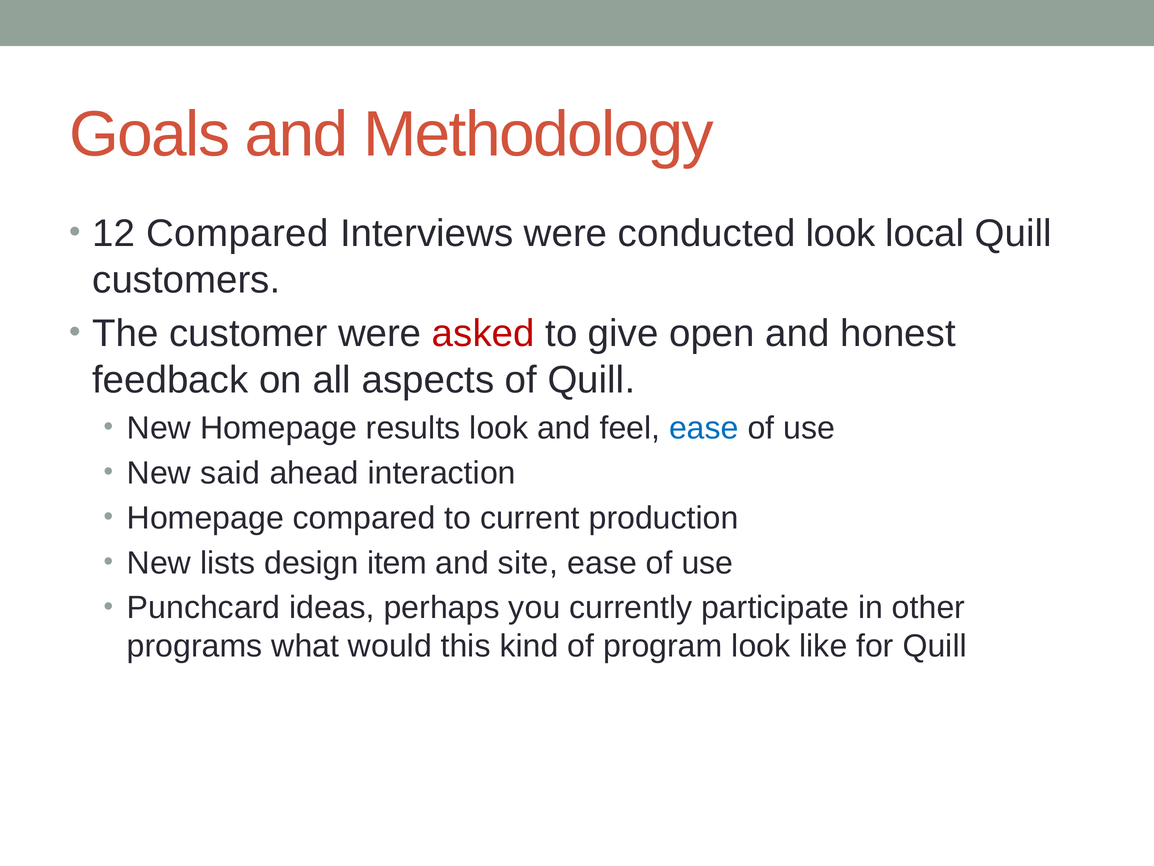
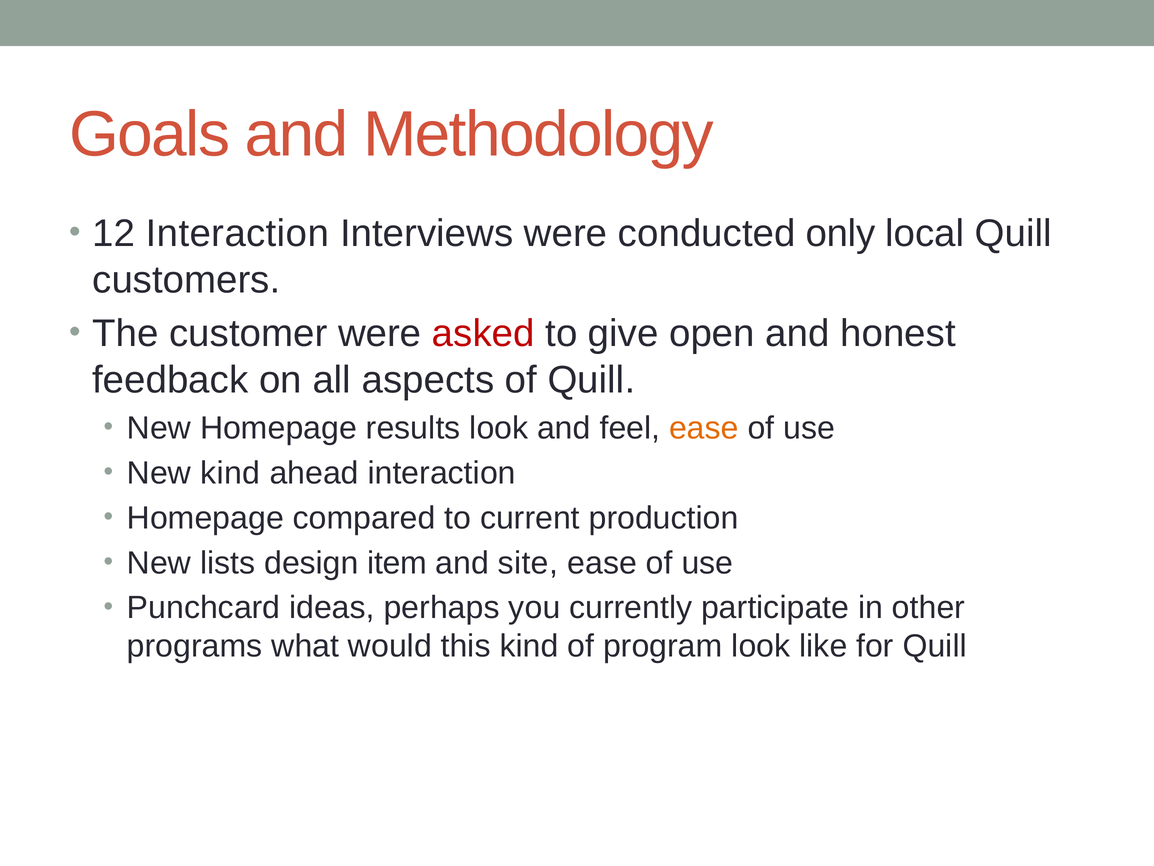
12 Compared: Compared -> Interaction
conducted look: look -> only
ease at (704, 428) colour: blue -> orange
New said: said -> kind
